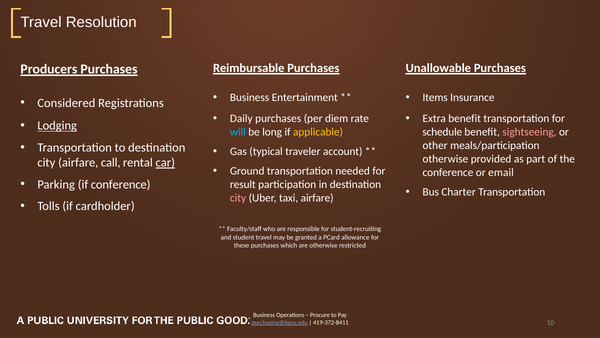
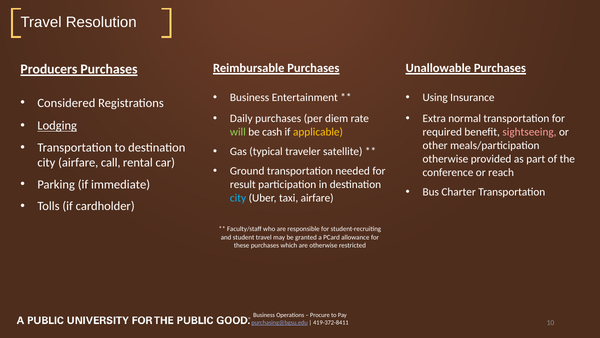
Items: Items -> Using
Extra benefit: benefit -> normal
schedule: schedule -> required
will colour: light blue -> light green
long: long -> cash
account: account -> satellite
car underline: present -> none
email: email -> reach
if conference: conference -> immediate
city at (238, 198) colour: pink -> light blue
